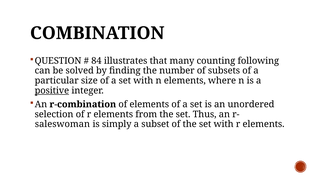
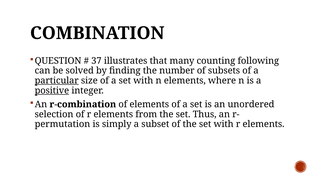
84: 84 -> 37
particular underline: none -> present
saleswoman: saleswoman -> permutation
